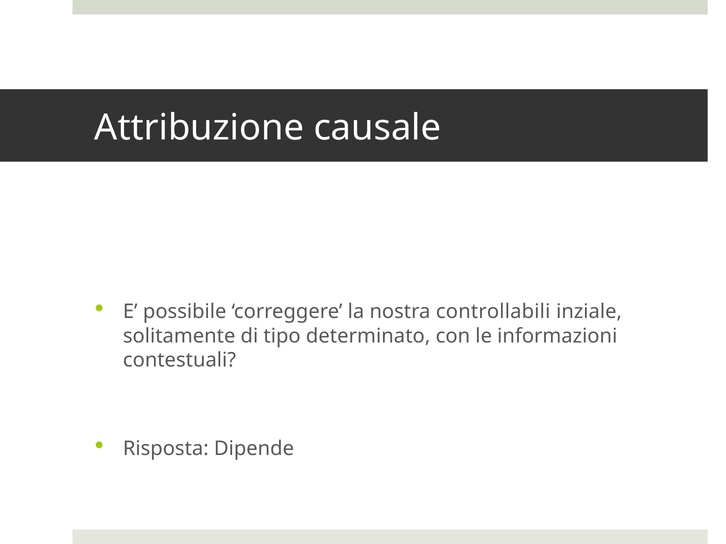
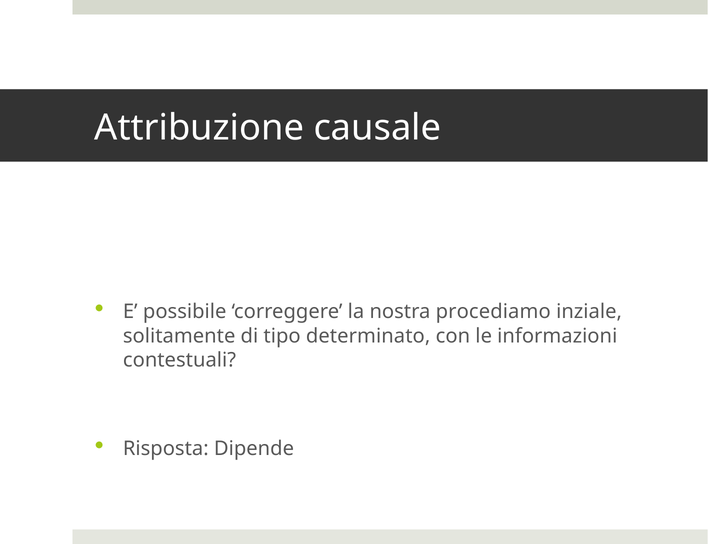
controllabili: controllabili -> procediamo
